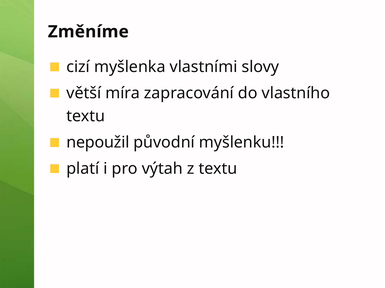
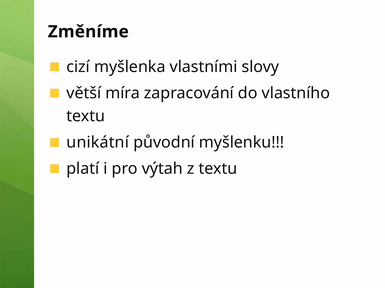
nepoužil: nepoužil -> unikátní
